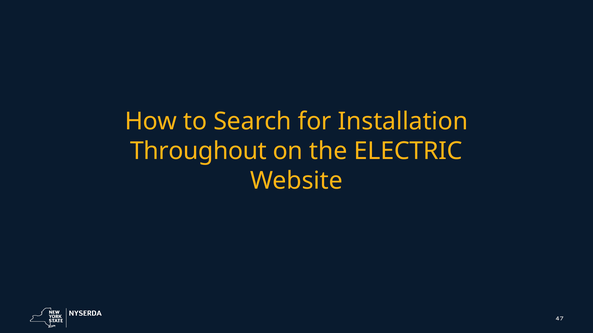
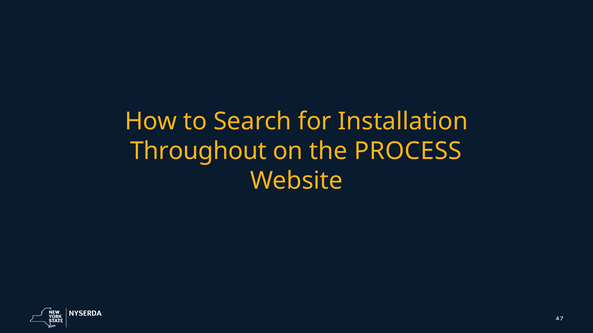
ELECTRIC: ELECTRIC -> PROCESS
